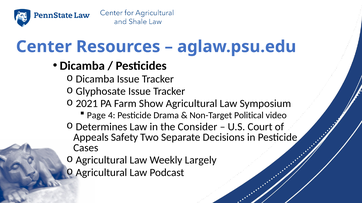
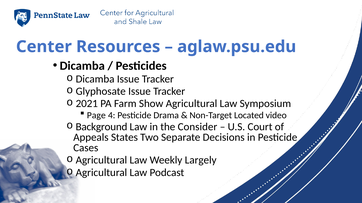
Political: Political -> Located
Determines: Determines -> Background
Safety: Safety -> States
